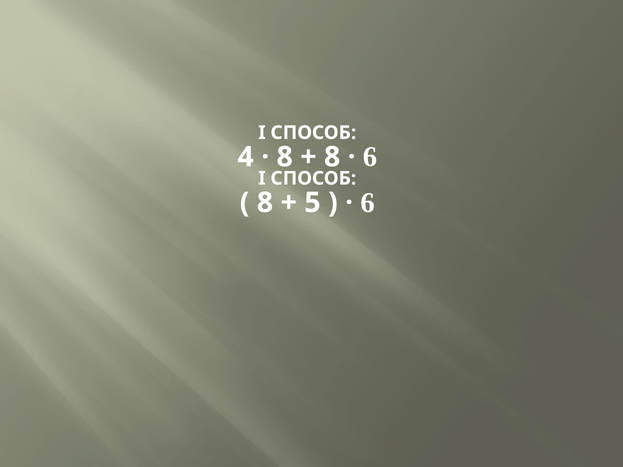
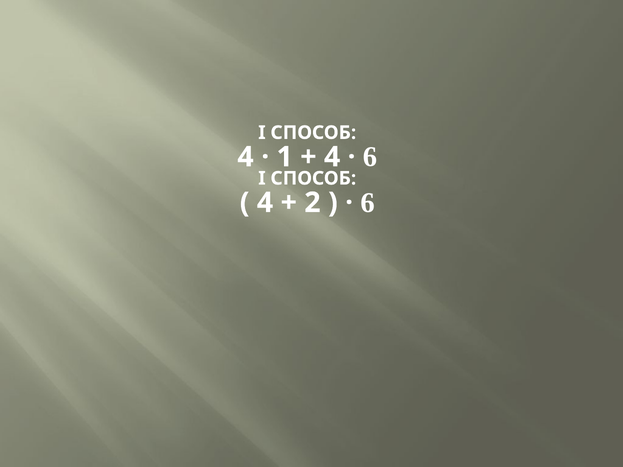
8 at (285, 157): 8 -> 1
8 at (332, 157): 8 -> 4
8 at (265, 203): 8 -> 4
5: 5 -> 2
